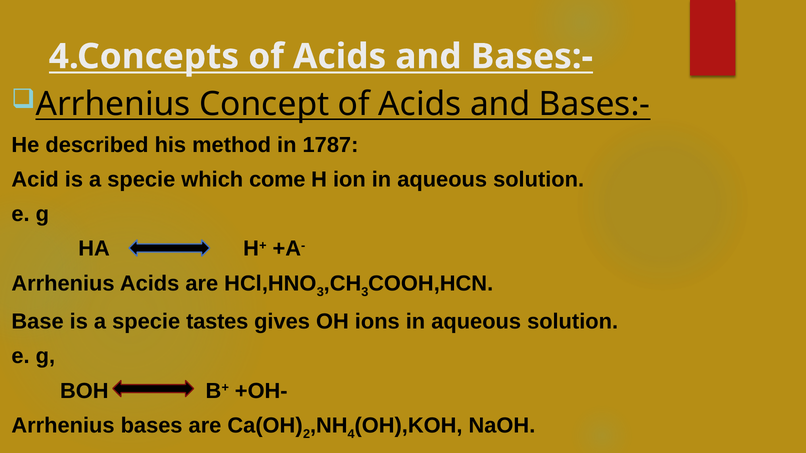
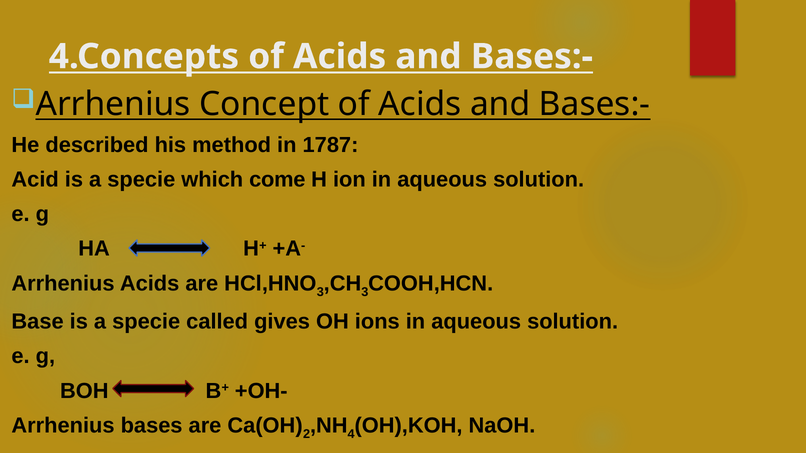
tastes: tastes -> called
